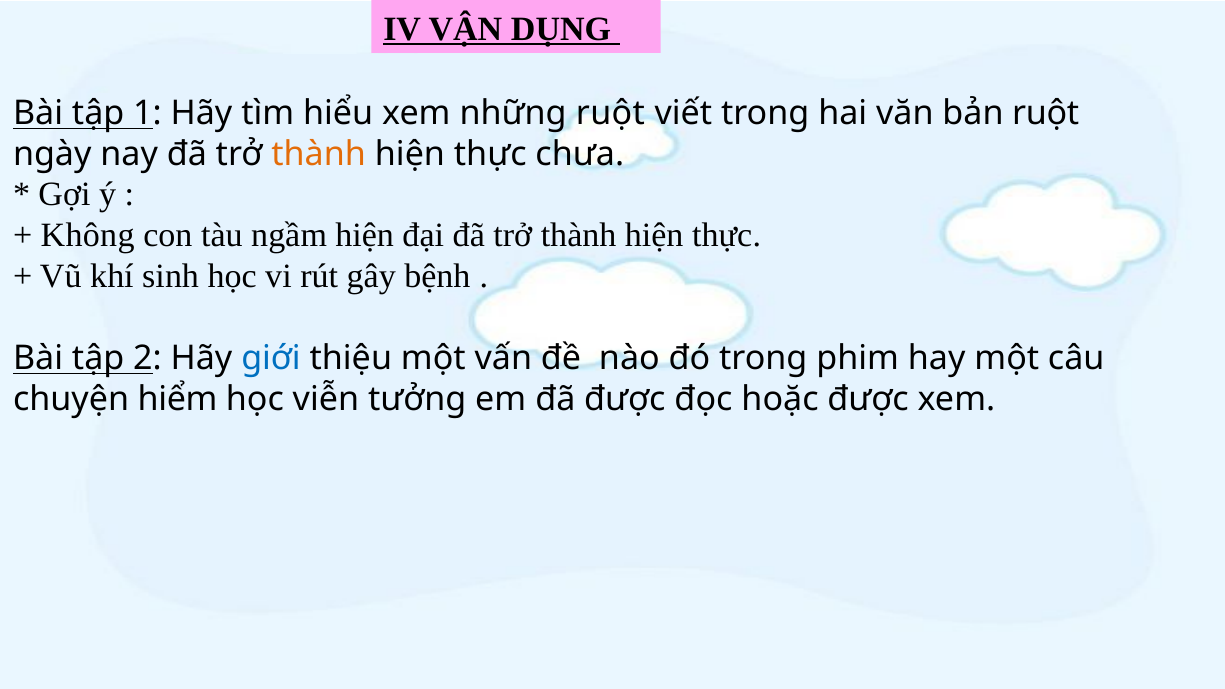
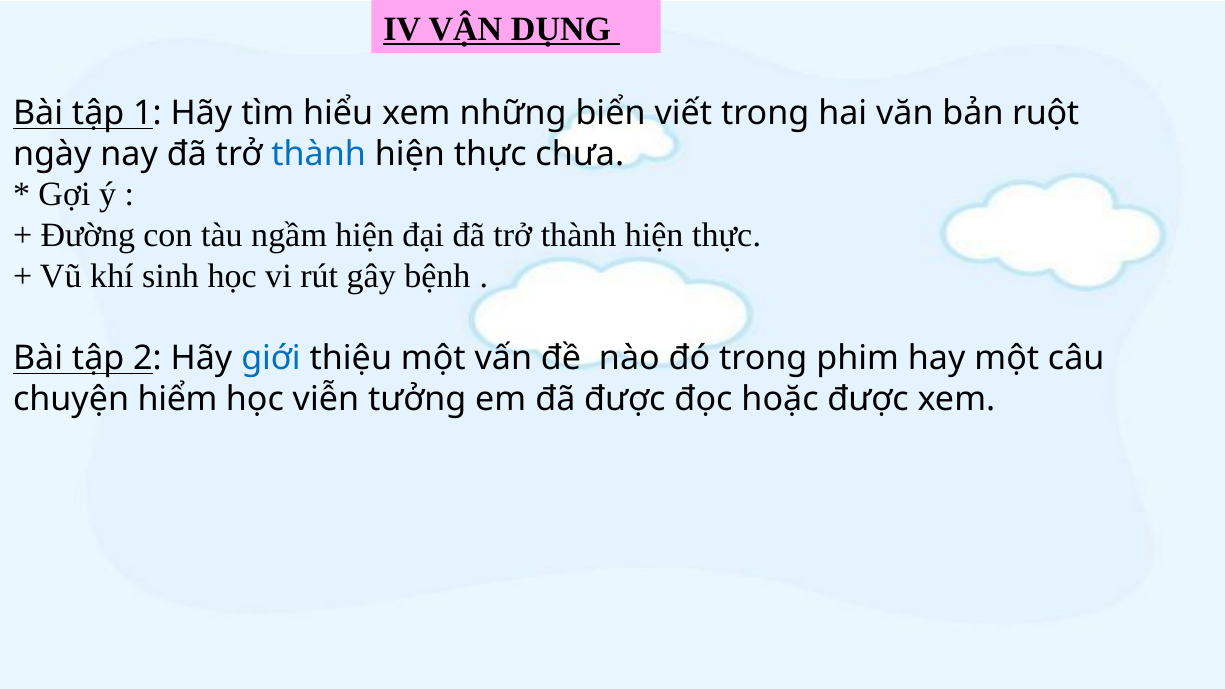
những ruột: ruột -> biển
thành at (319, 154) colour: orange -> blue
Không: Không -> Đường
